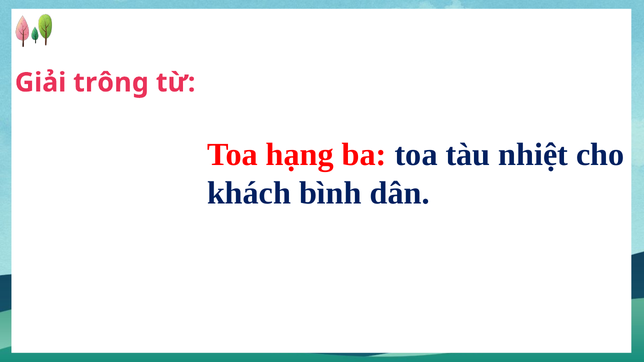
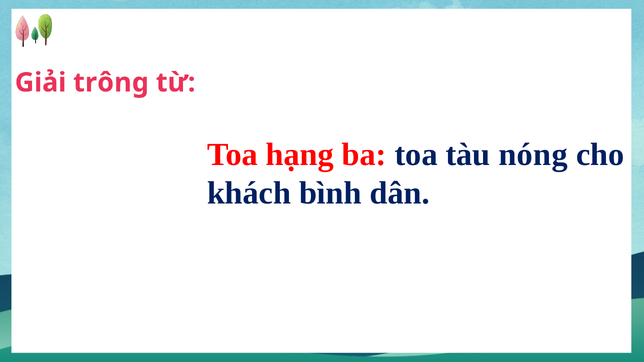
nhiệt: nhiệt -> nóng
